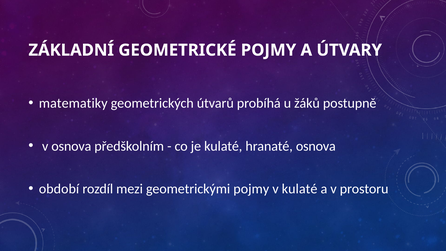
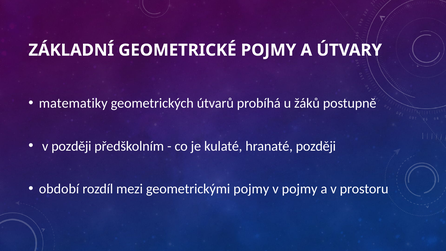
v osnova: osnova -> později
hranaté osnova: osnova -> později
v kulaté: kulaté -> pojmy
